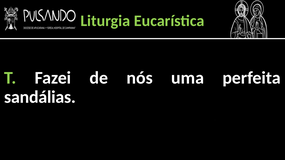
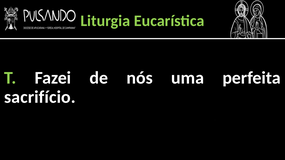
sandálias: sandálias -> sacrifício
